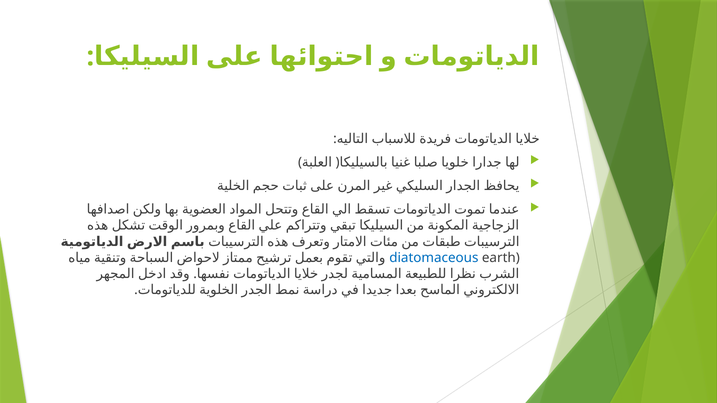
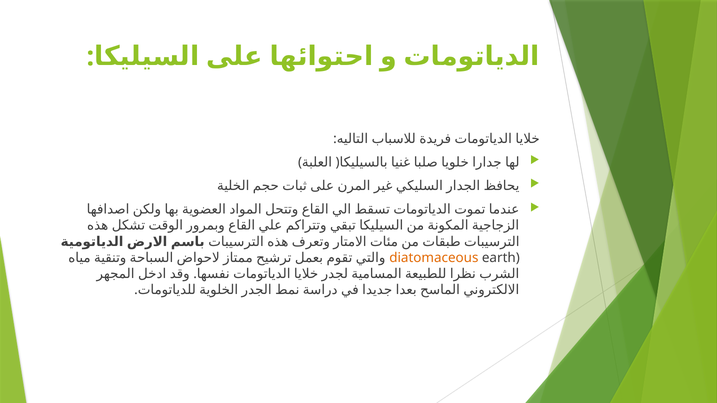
diatomaceous colour: blue -> orange
